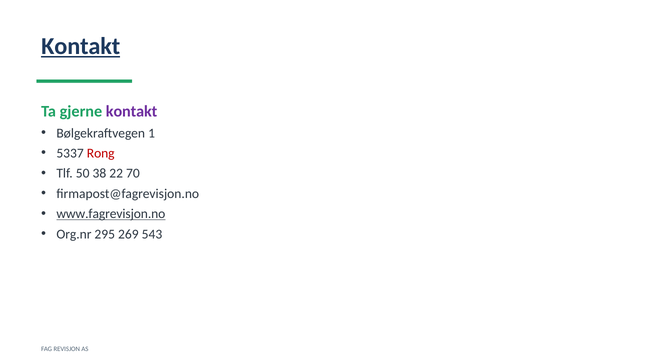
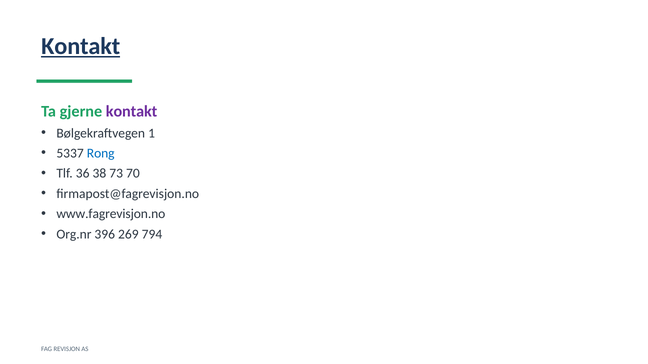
Rong colour: red -> blue
50: 50 -> 36
22: 22 -> 73
www.fagrevisjon.no underline: present -> none
295: 295 -> 396
543: 543 -> 794
